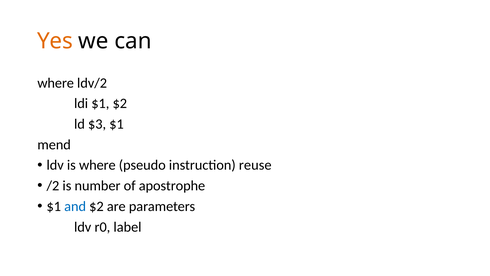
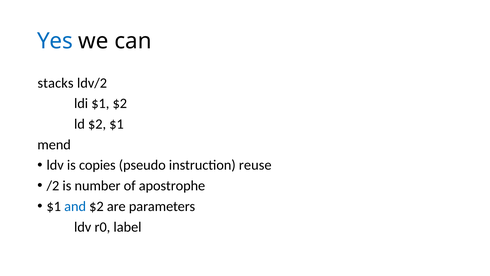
Yes colour: orange -> blue
where at (56, 83): where -> stacks
ld $3: $3 -> $2
is where: where -> copies
